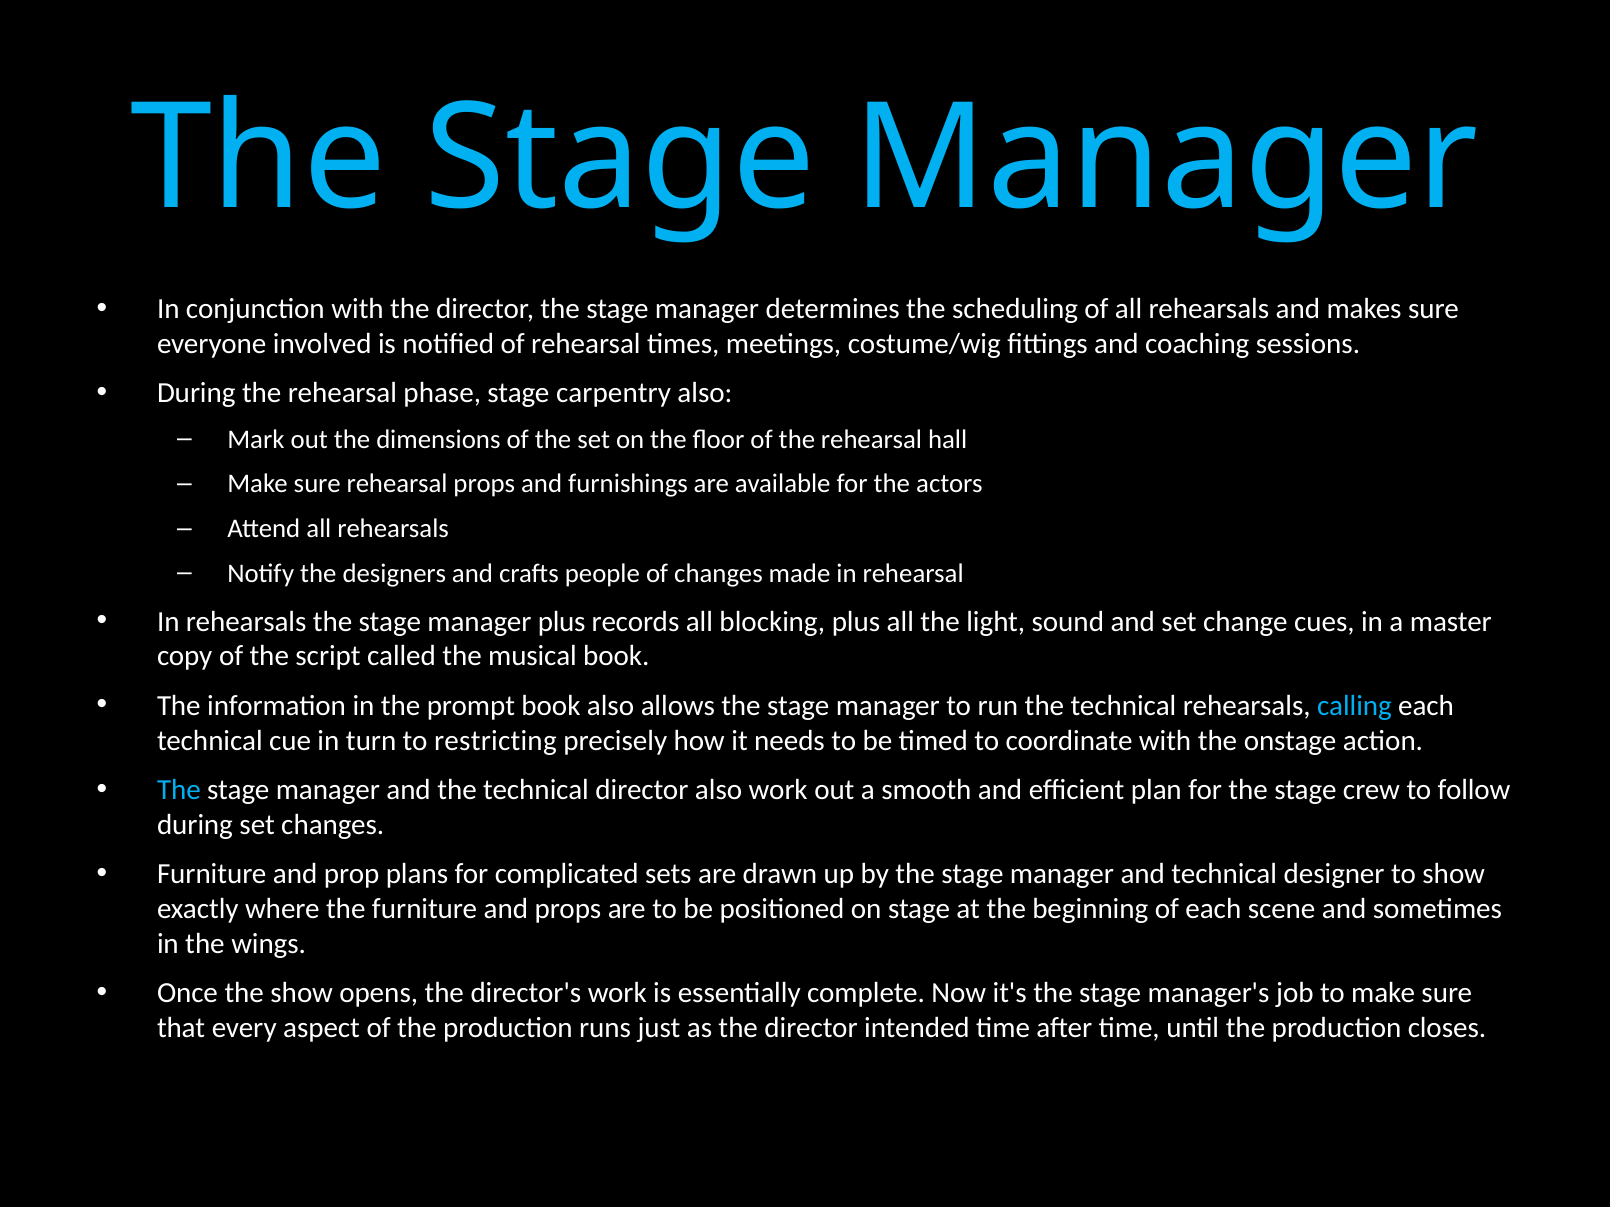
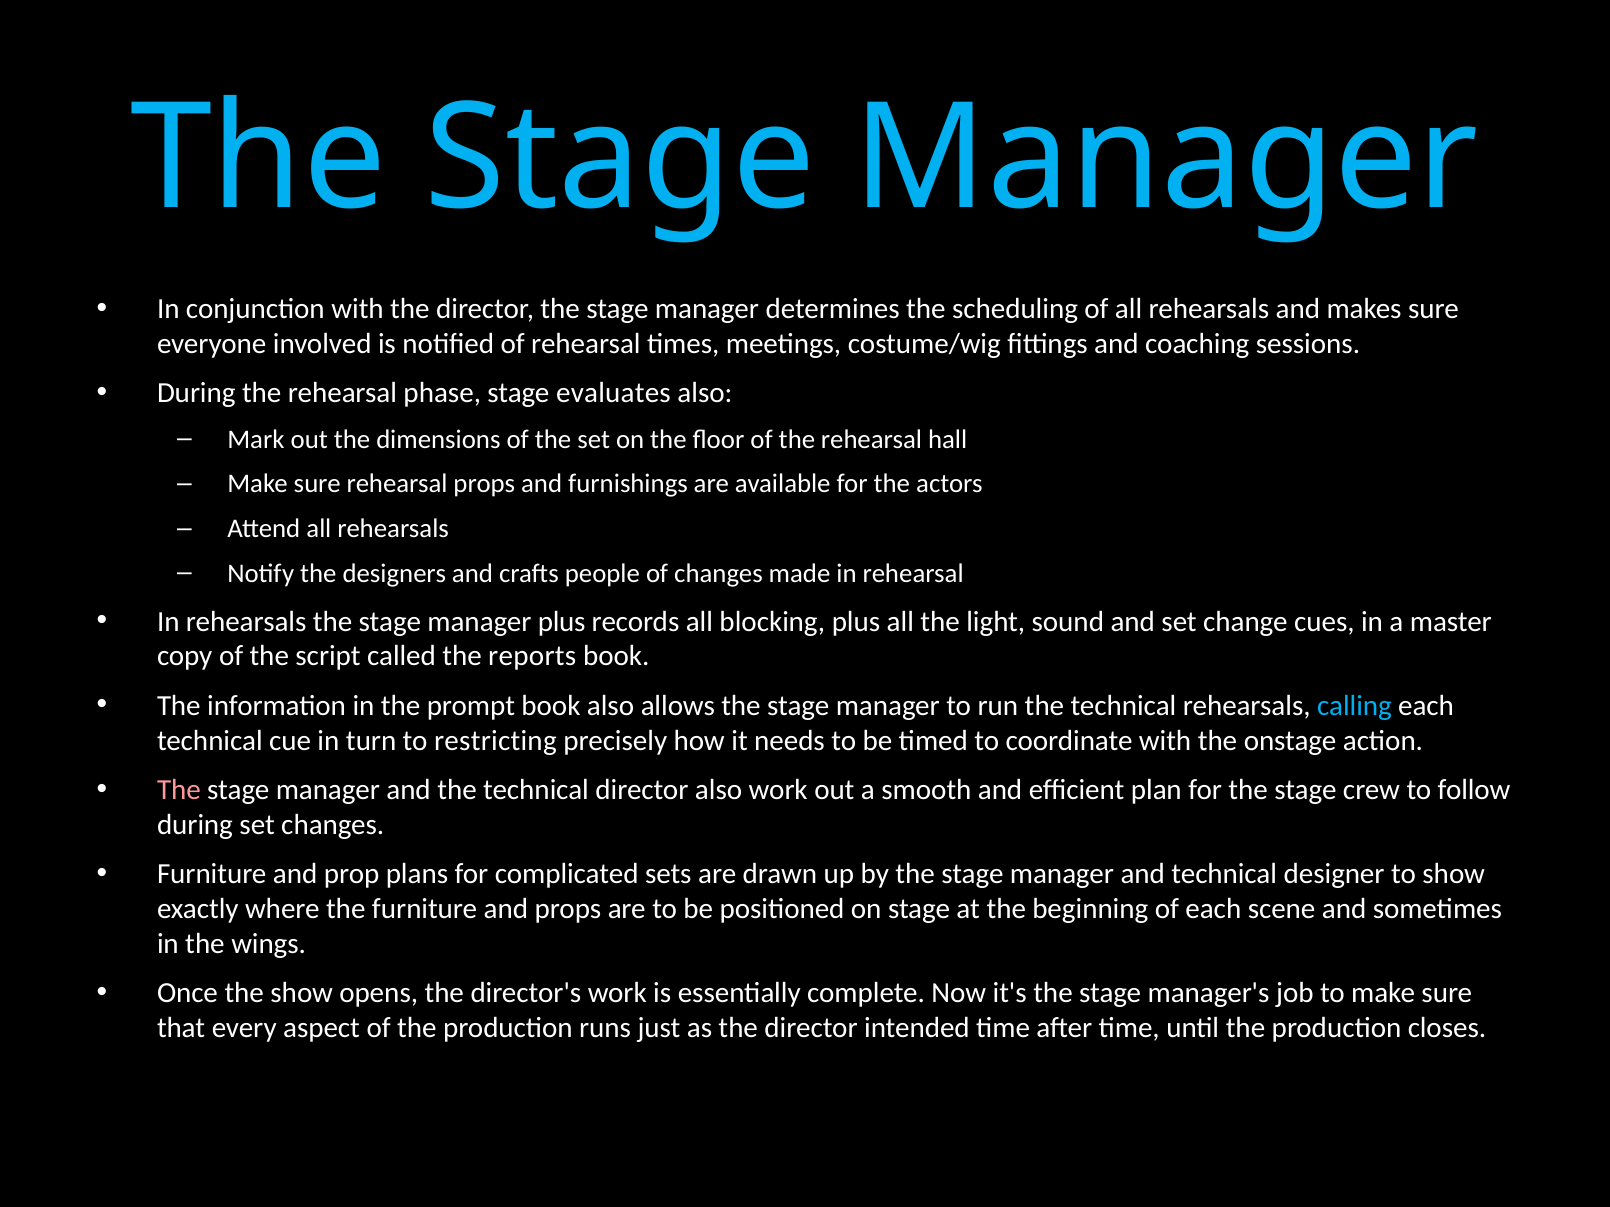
carpentry: carpentry -> evaluates
musical: musical -> reports
The at (179, 790) colour: light blue -> pink
